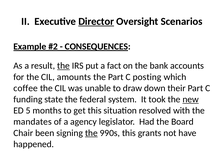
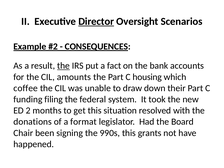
posting: posting -> housing
state: state -> filing
new underline: present -> none
5: 5 -> 2
mandates: mandates -> donations
agency: agency -> format
the at (91, 133) underline: present -> none
